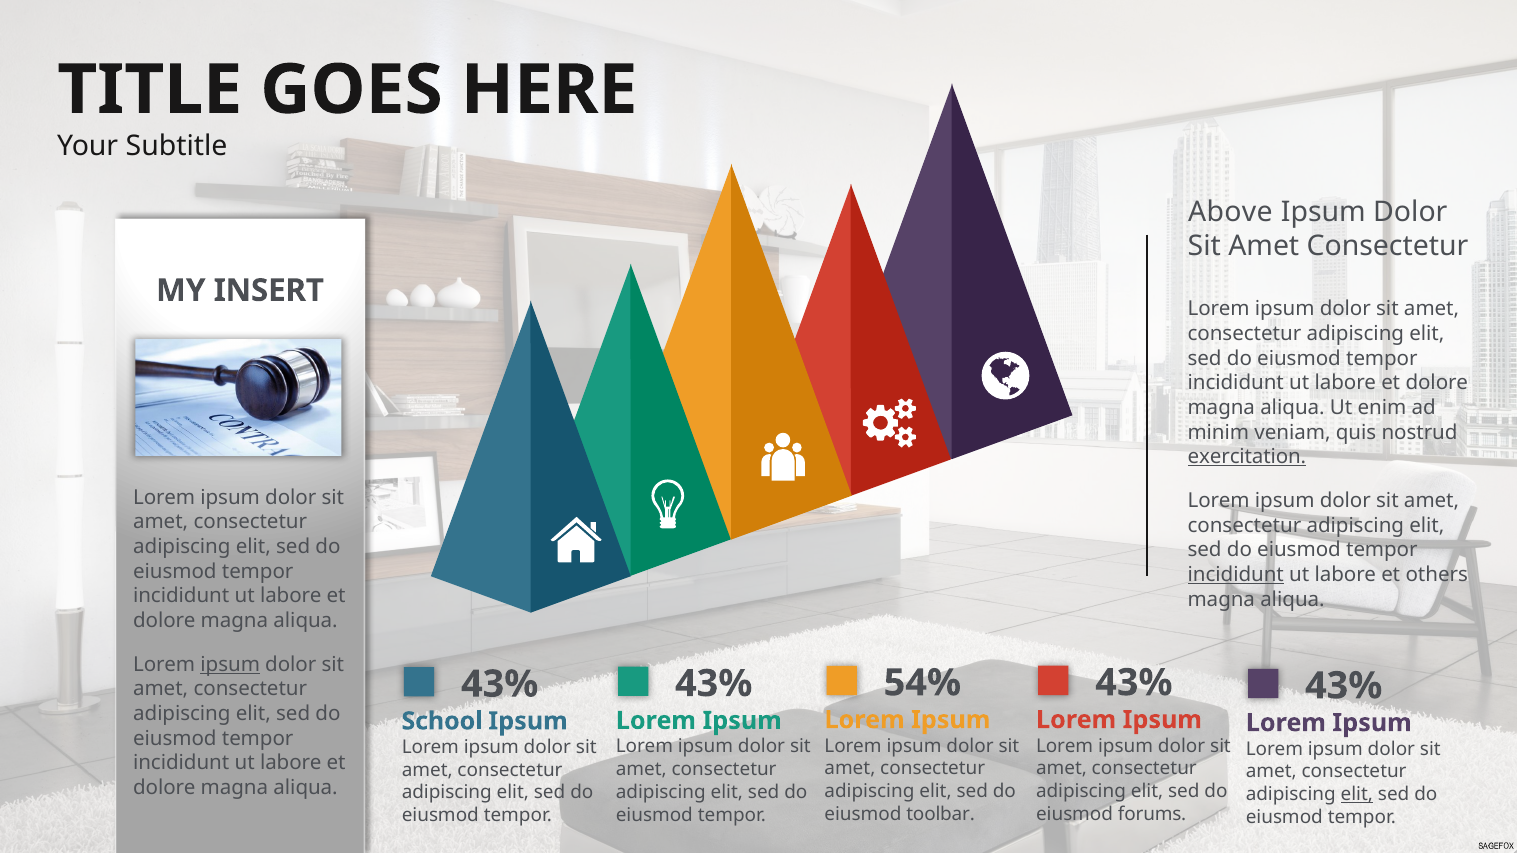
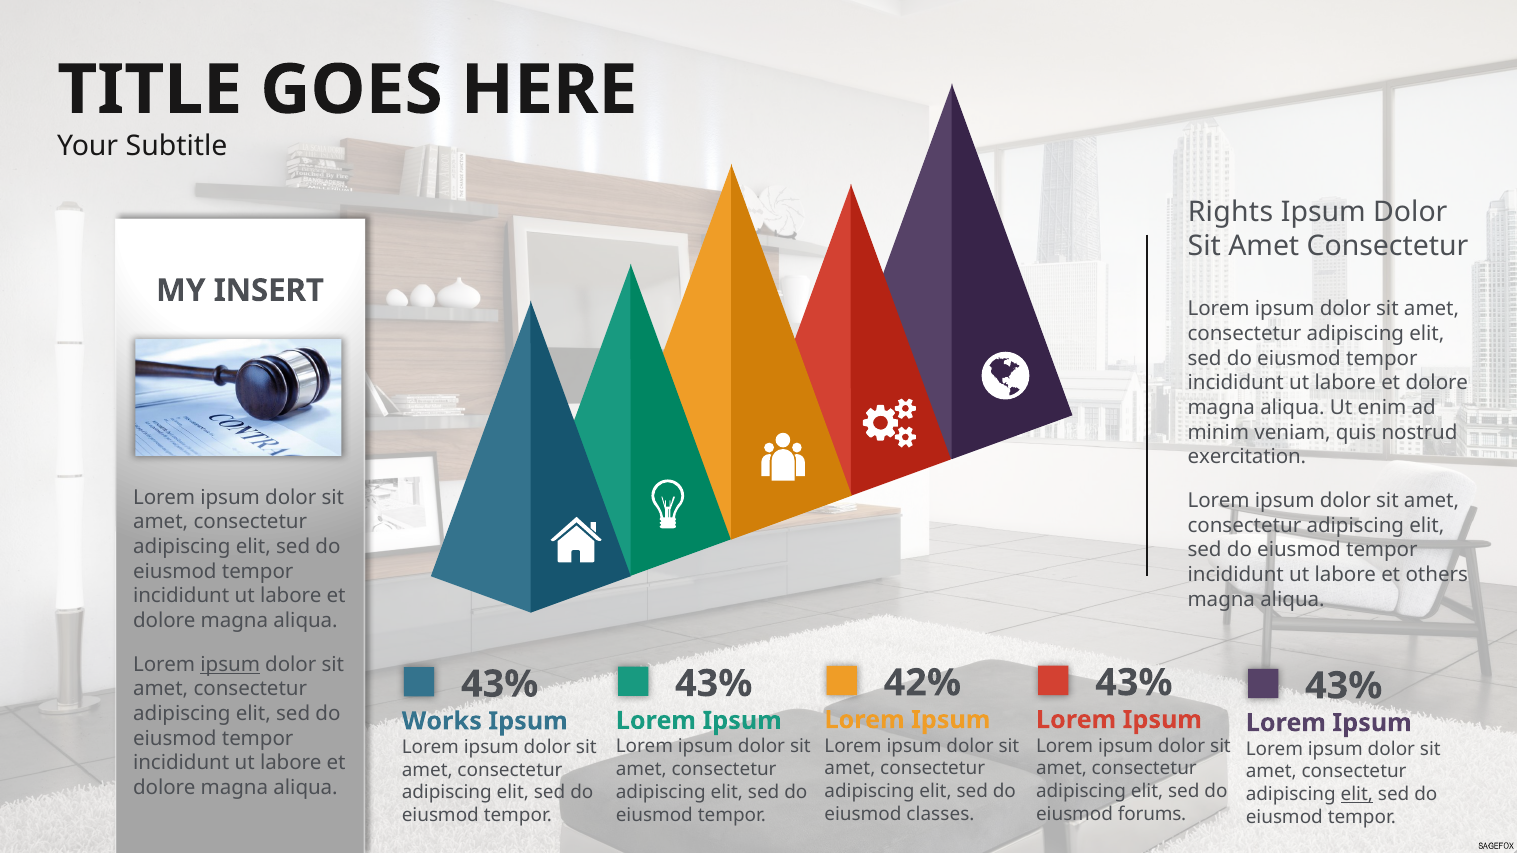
Above: Above -> Rights
exercitation underline: present -> none
incididunt at (1236, 575) underline: present -> none
54%: 54% -> 42%
School: School -> Works
toolbar: toolbar -> classes
